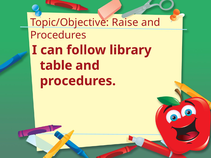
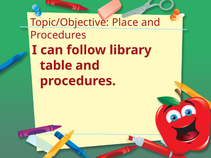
Raise: Raise -> Place
